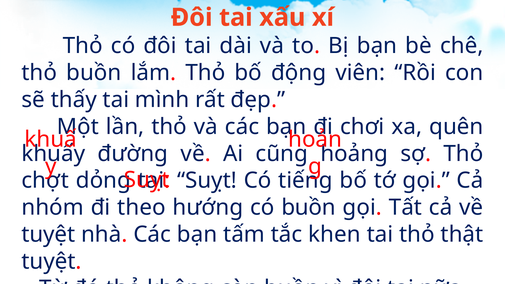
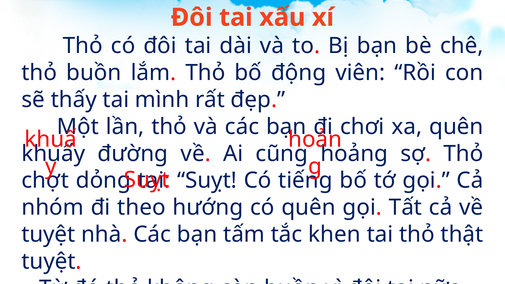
có buồn: buồn -> quên
